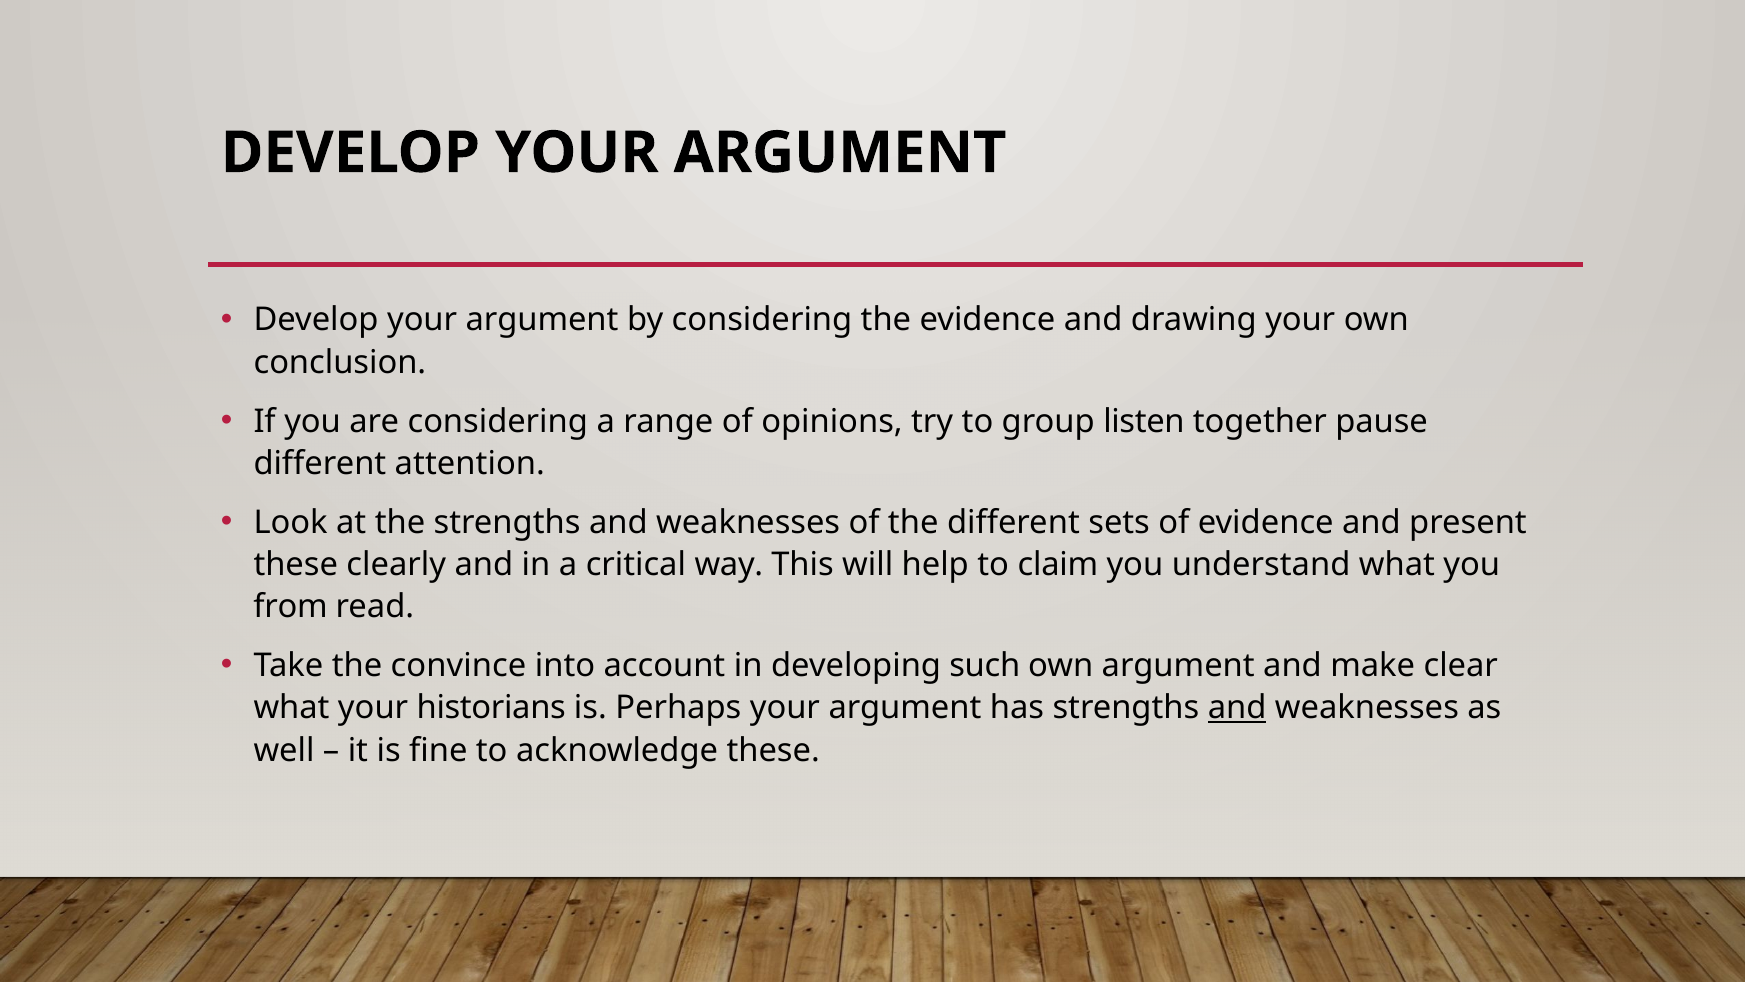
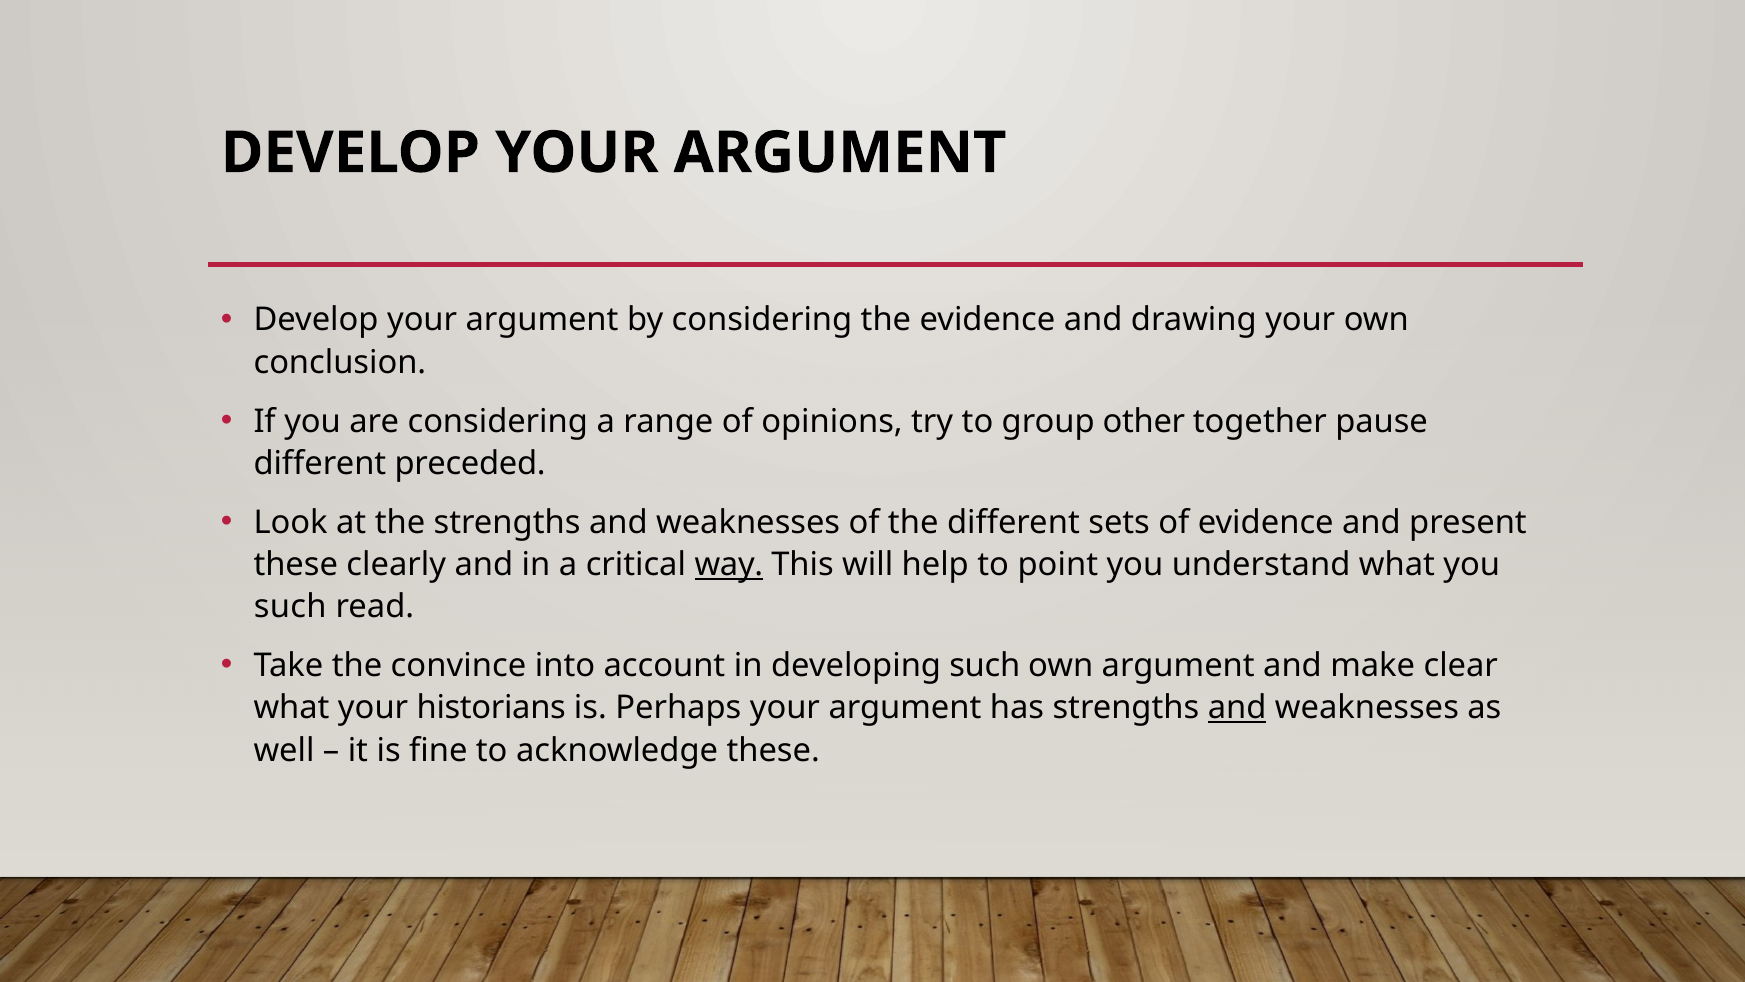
listen: listen -> other
attention: attention -> preceded
way underline: none -> present
claim: claim -> point
from at (291, 607): from -> such
